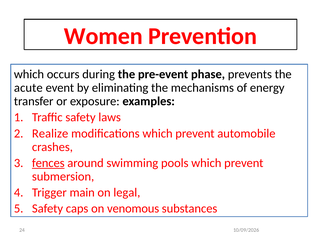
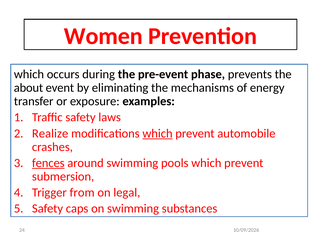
acute: acute -> about
which at (158, 133) underline: none -> present
main: main -> from
on venomous: venomous -> swimming
